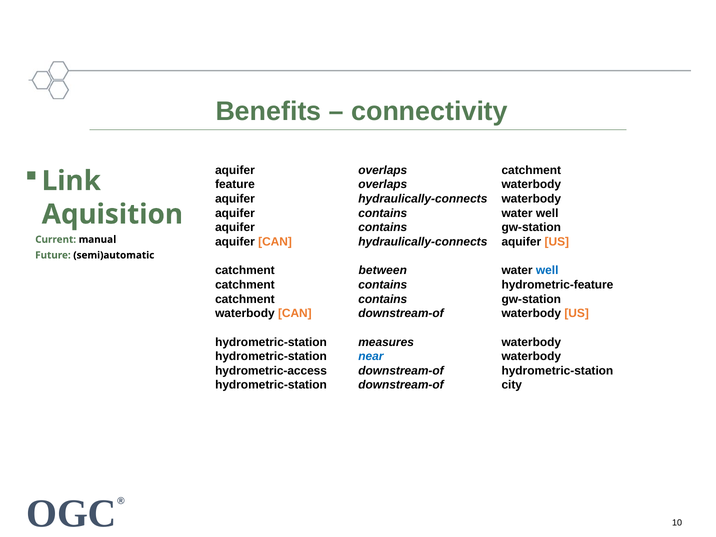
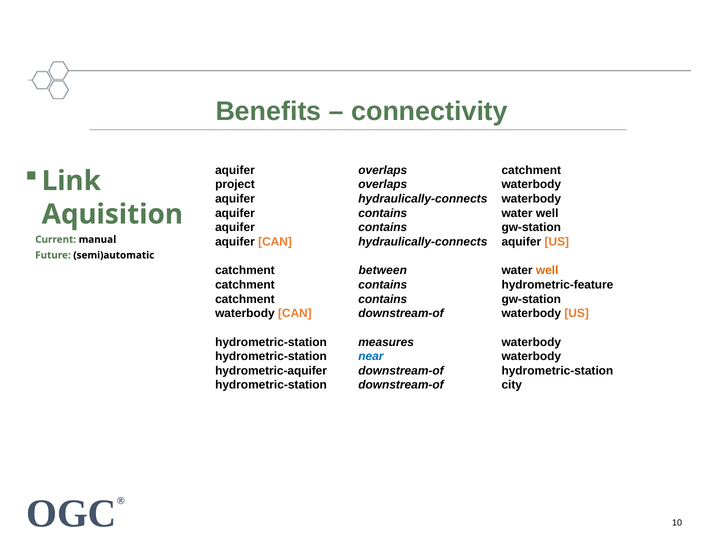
feature: feature -> project
well at (547, 270) colour: blue -> orange
hydrometric-access: hydrometric-access -> hydrometric-aquifer
